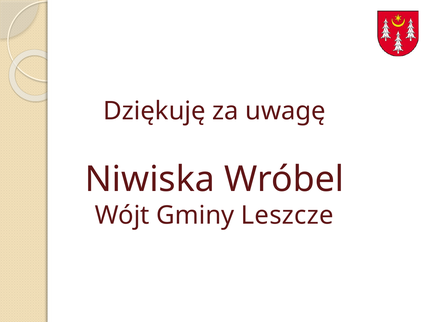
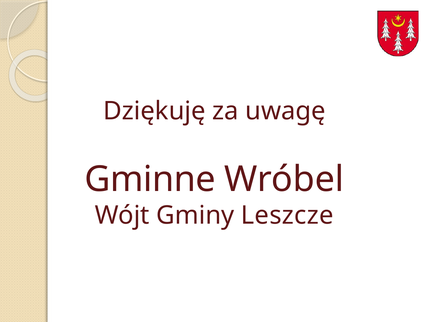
Niwiska: Niwiska -> Gminne
